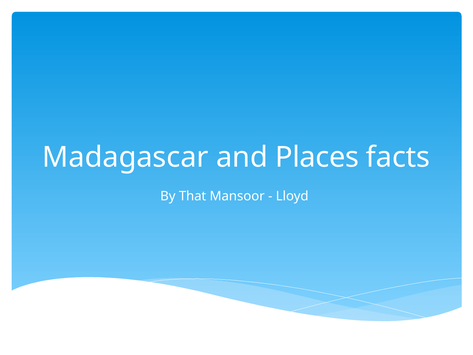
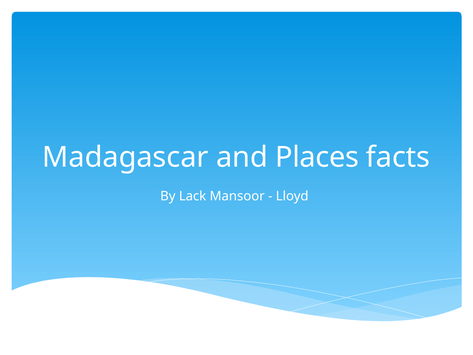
That: That -> Lack
